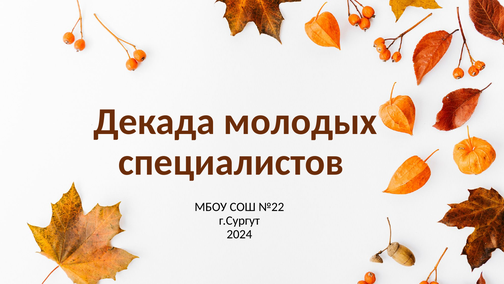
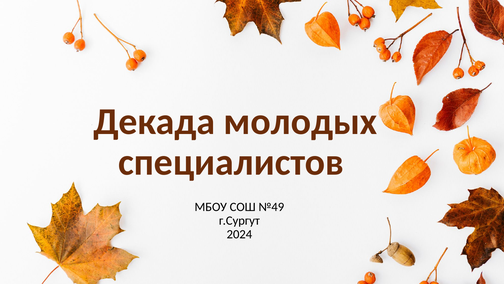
№22: №22 -> №49
